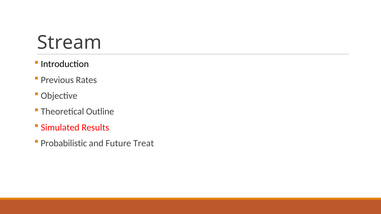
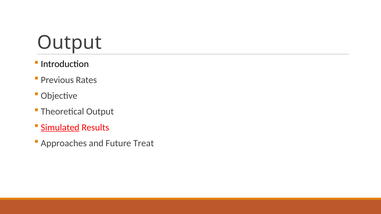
Stream at (69, 43): Stream -> Output
Theoretical Outline: Outline -> Output
Simulated underline: none -> present
Probabilistic: Probabilistic -> Approaches
